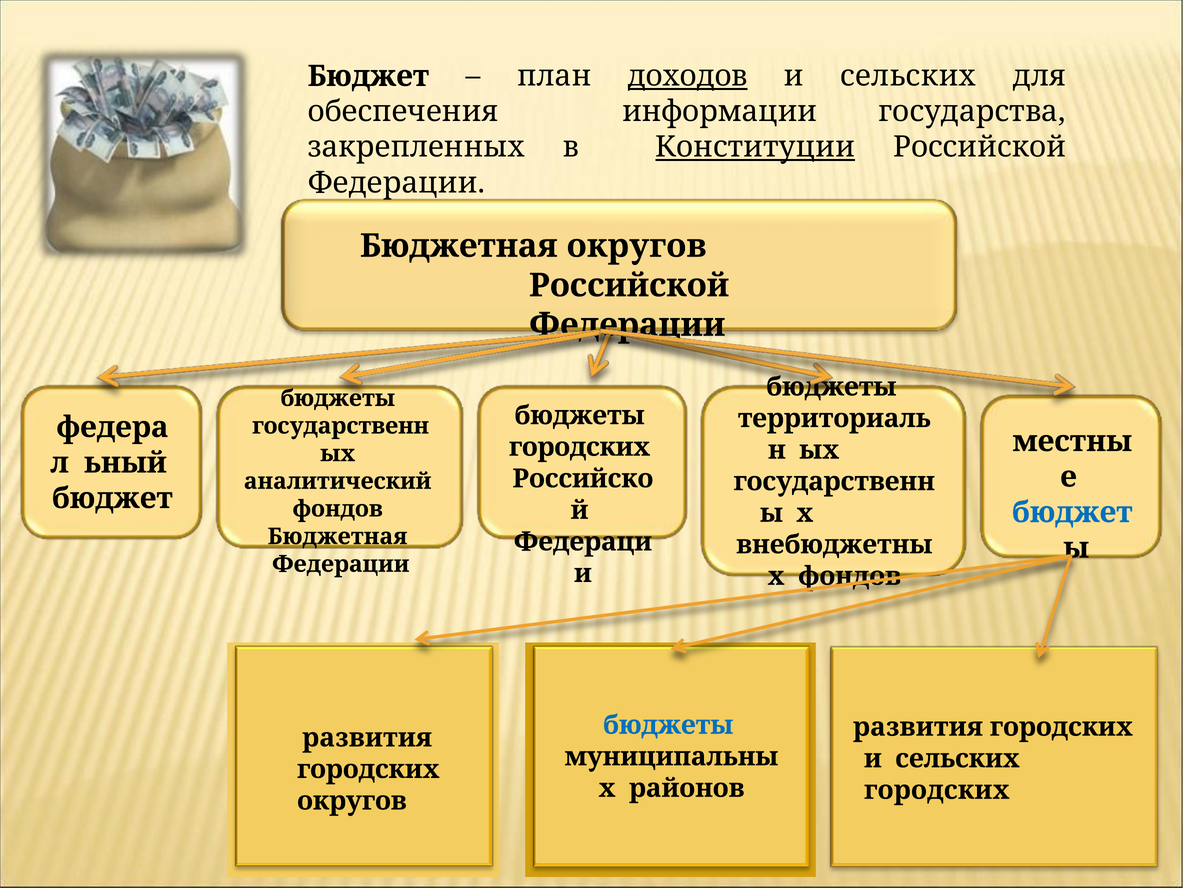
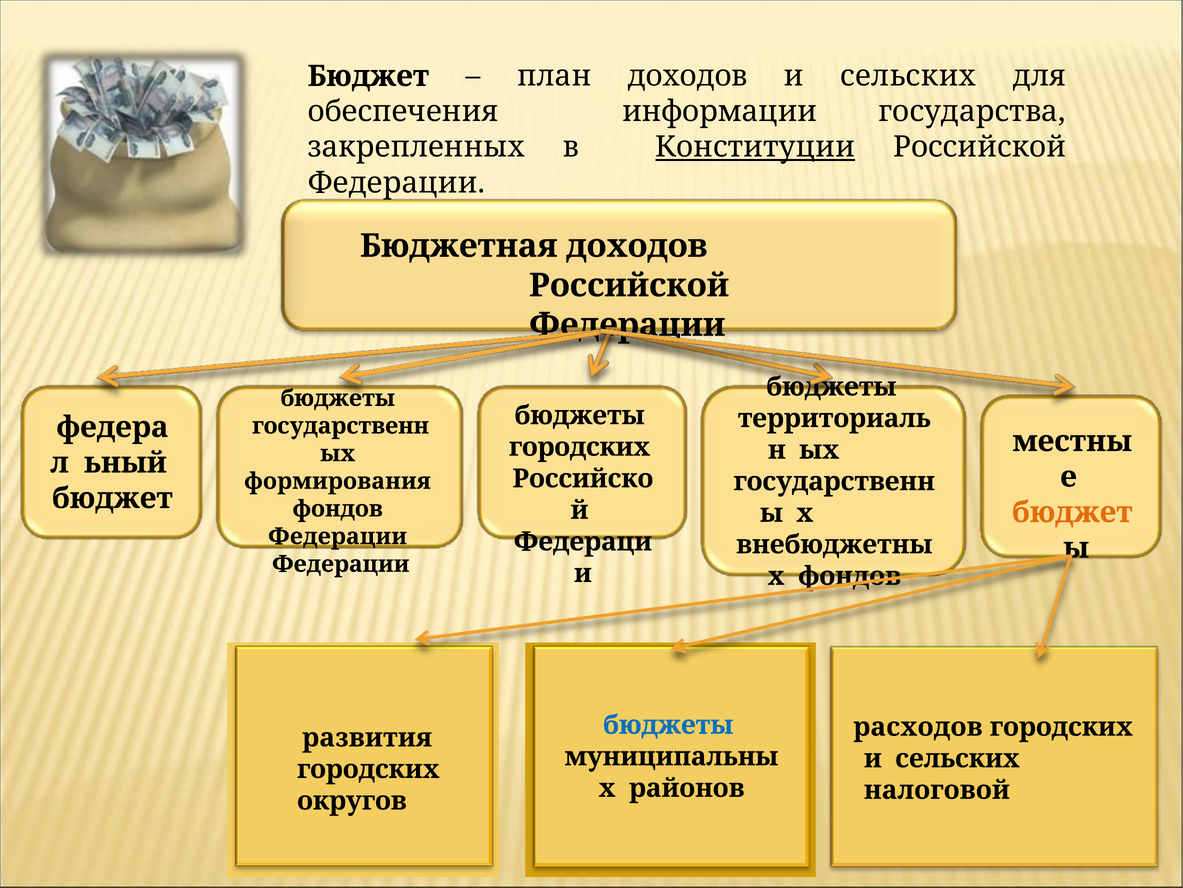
доходов at (688, 76) underline: present -> none
Бюджетная округов: округов -> доходов
аналитический: аналитический -> формирования
бюджет at (1072, 512) colour: blue -> orange
Бюджетная at (338, 536): Бюджетная -> Федерации
развития at (918, 726): развития -> расходов
городских at (937, 789): городских -> налоговой
